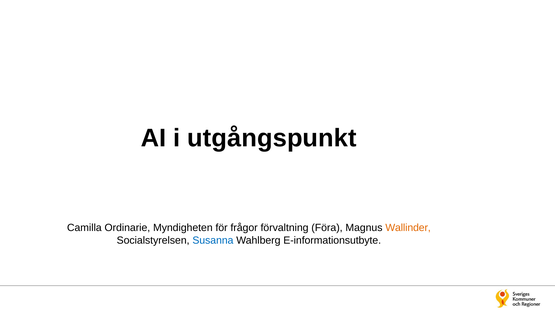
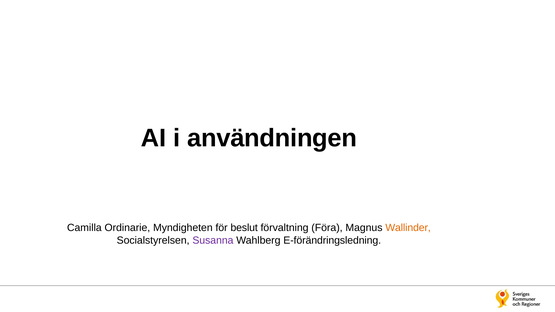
utgångspunkt: utgångspunkt -> användningen
frågor: frågor -> beslut
Susanna colour: blue -> purple
E-informationsutbyte: E-informationsutbyte -> E-förändringsledning
